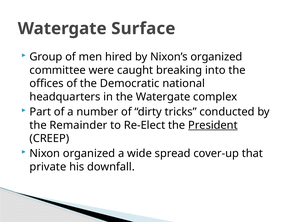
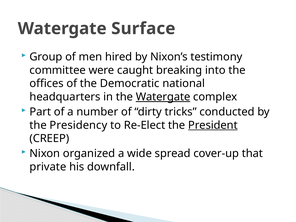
Nixon’s organized: organized -> testimony
Watergate at (163, 97) underline: none -> present
Remainder: Remainder -> Presidency
